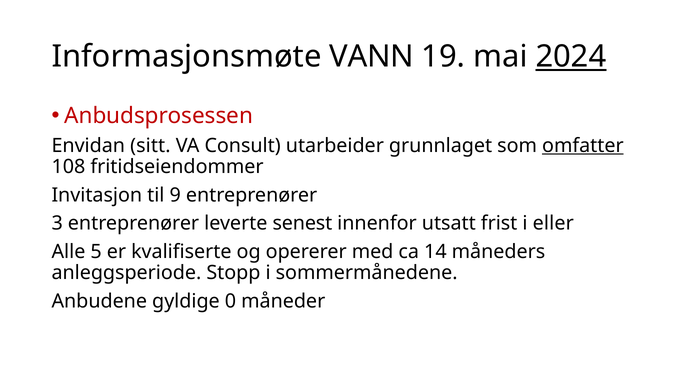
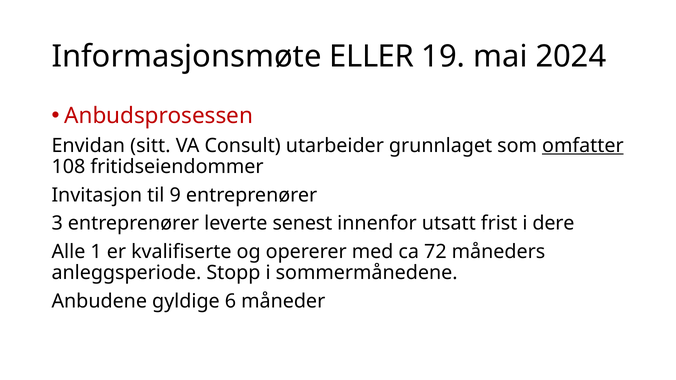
VANN: VANN -> ELLER
2024 underline: present -> none
eller: eller -> dere
5: 5 -> 1
14: 14 -> 72
0: 0 -> 6
